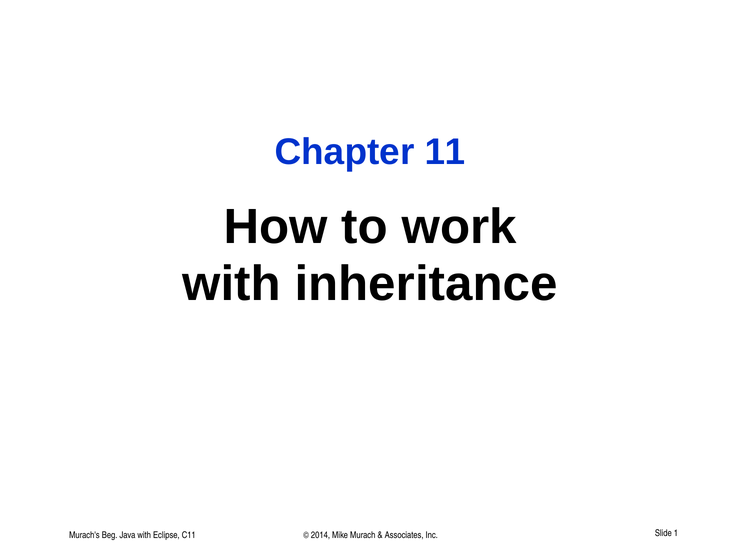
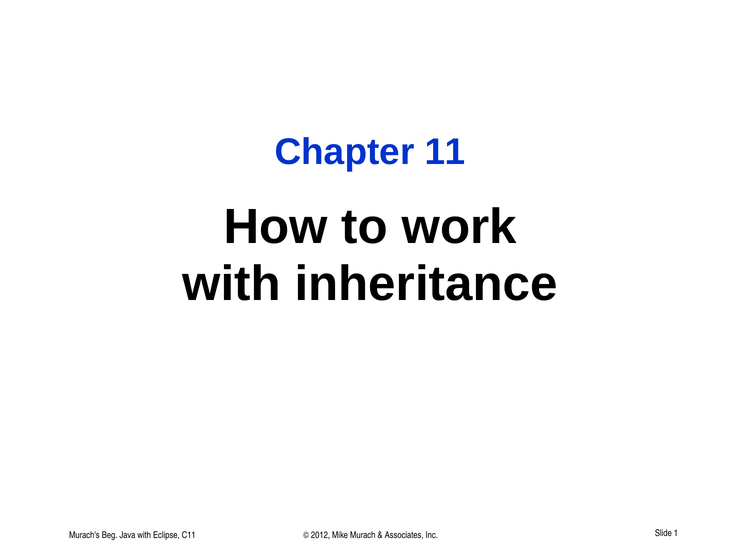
2014: 2014 -> 2012
